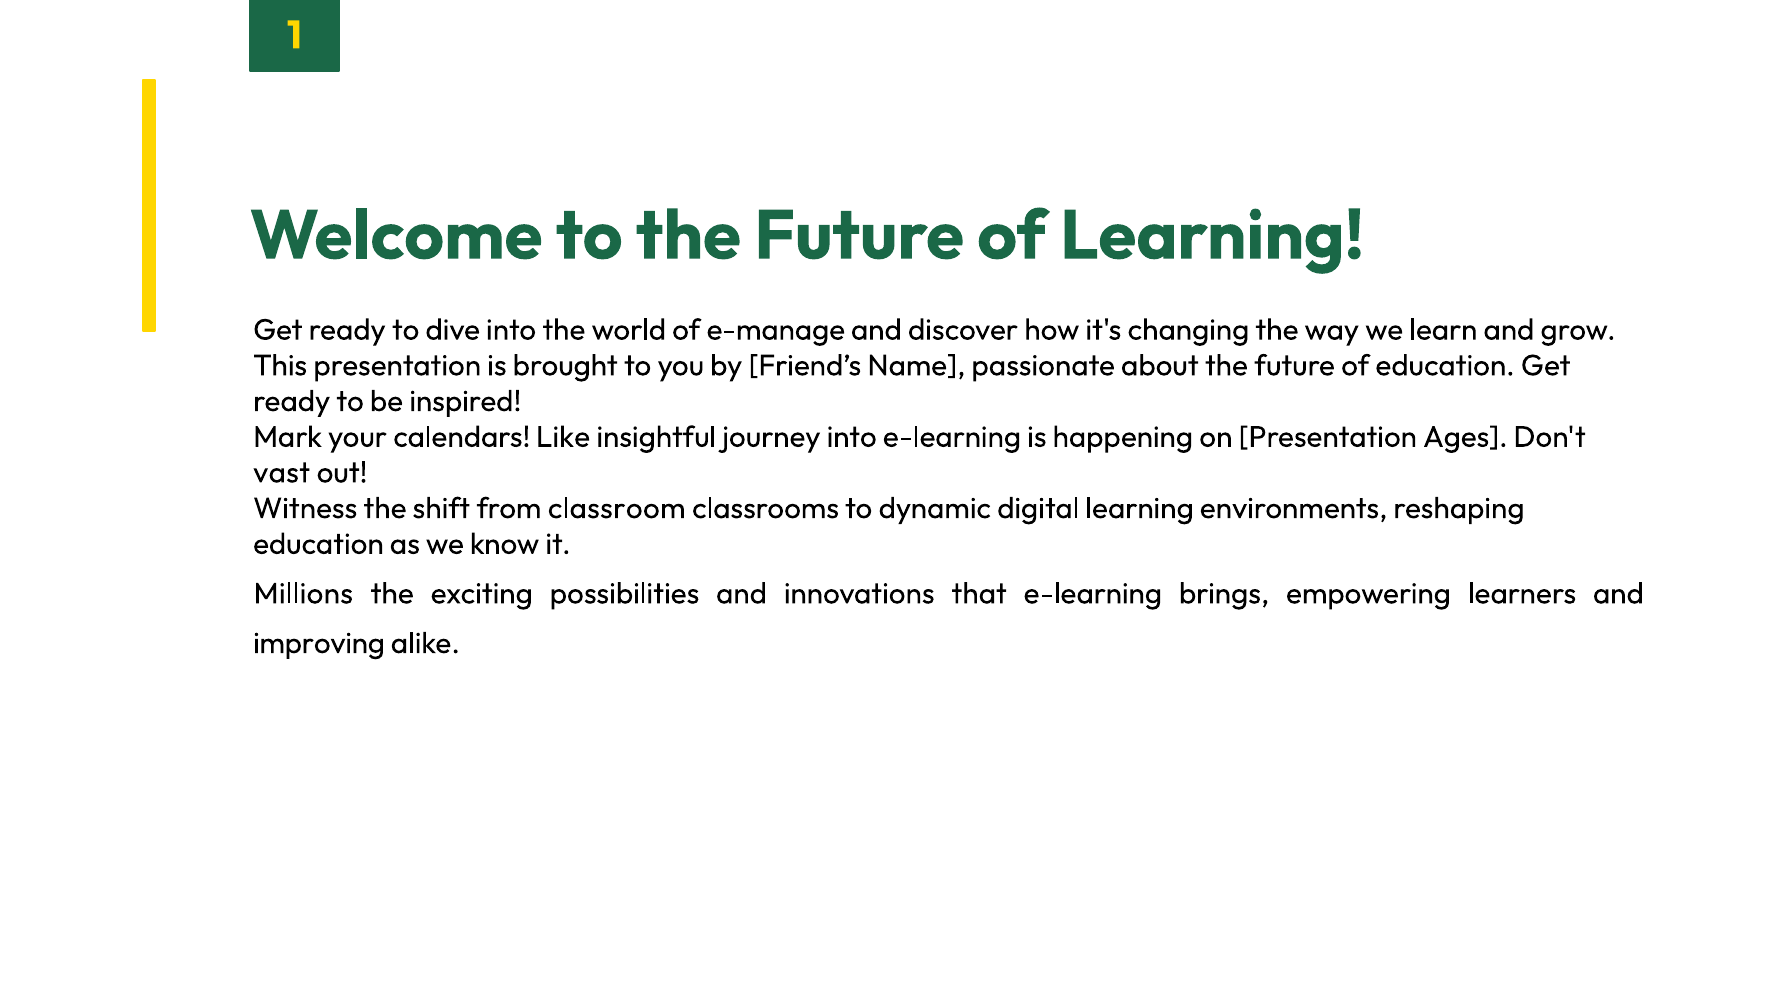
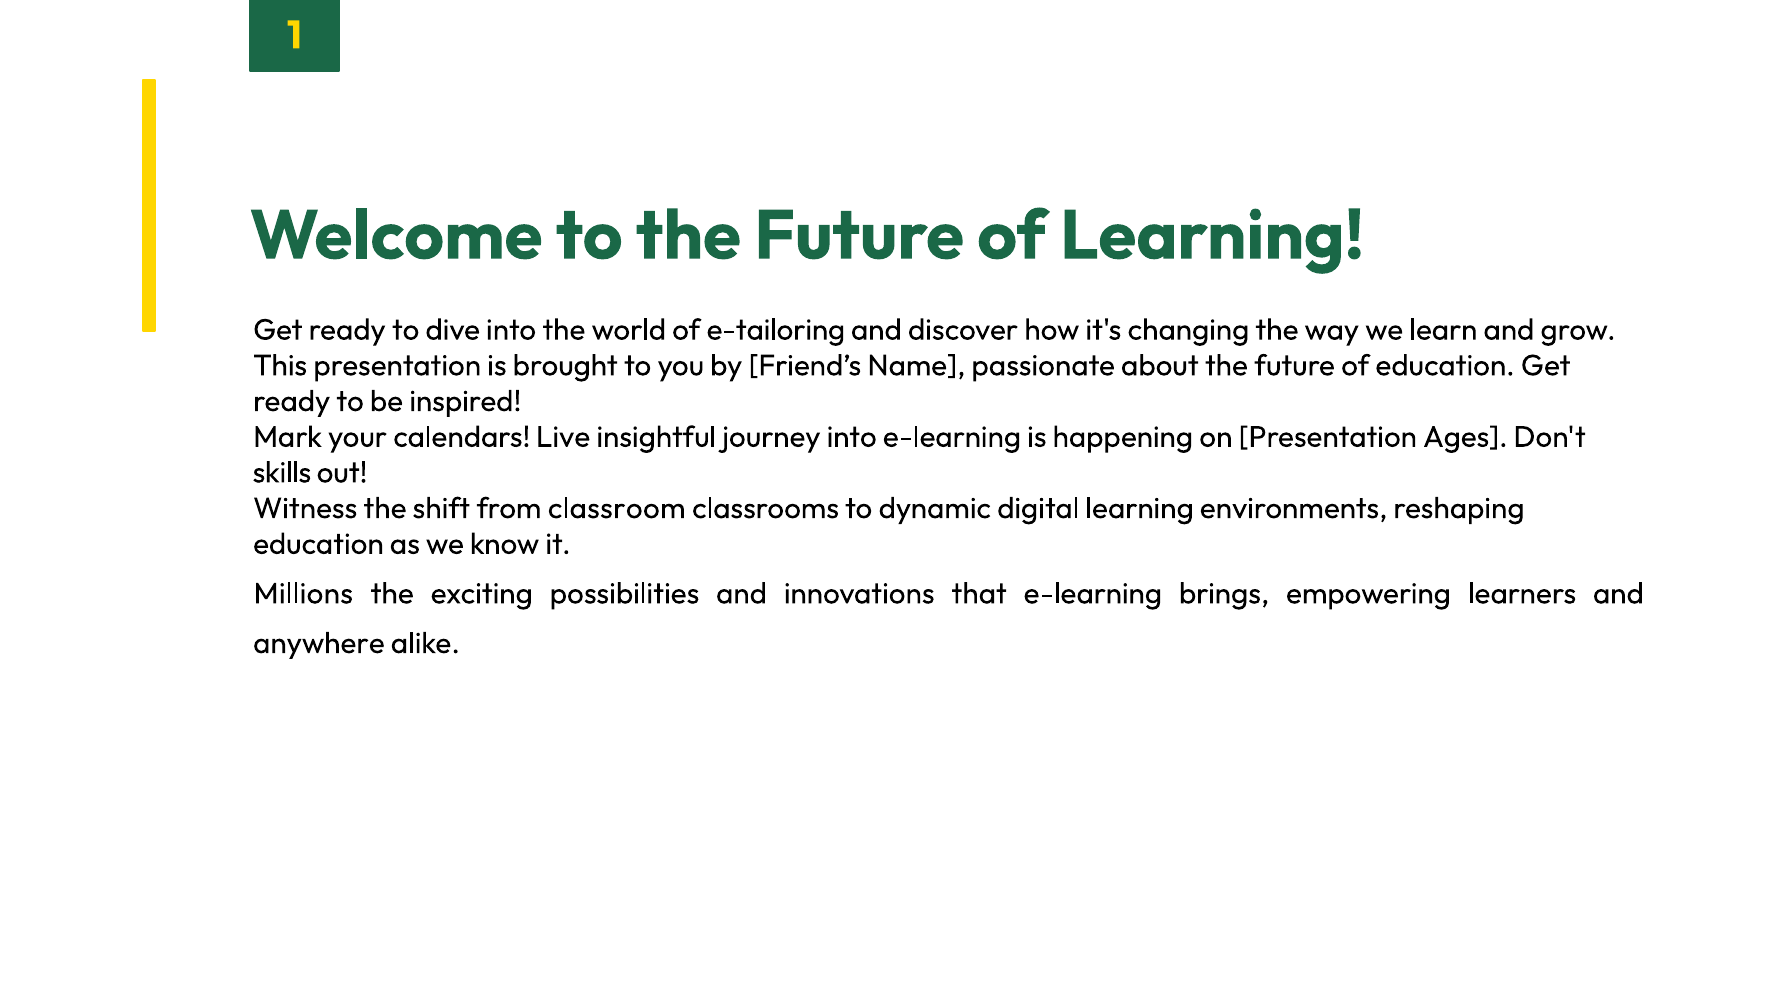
e-manage: e-manage -> e-tailoring
Like: Like -> Live
vast: vast -> skills
improving: improving -> anywhere
